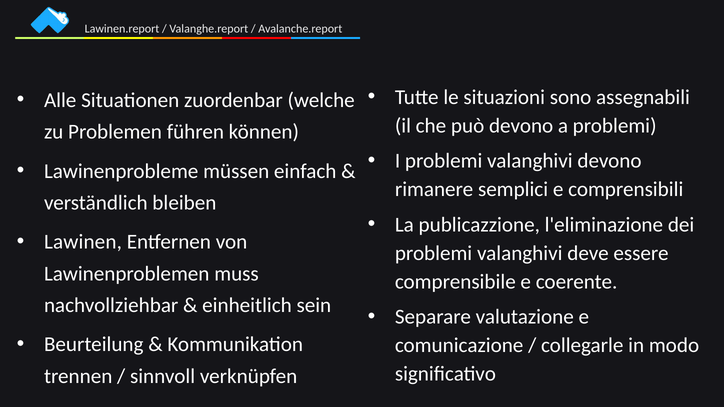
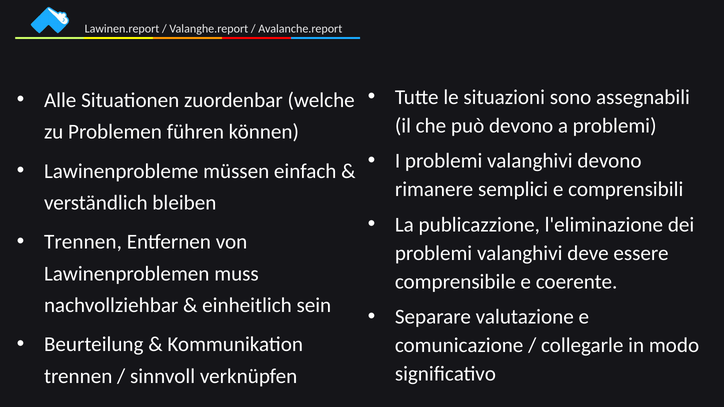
Lawinen at (83, 242): Lawinen -> Trennen
